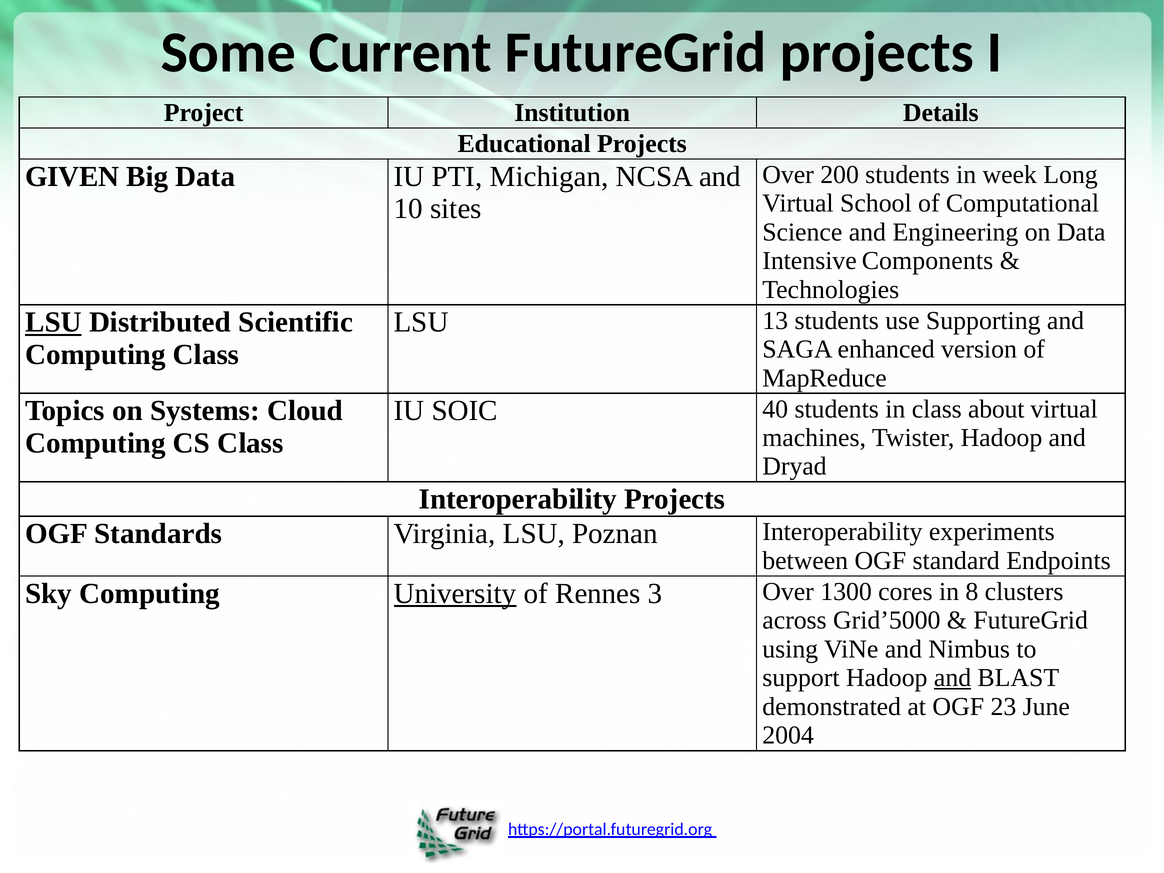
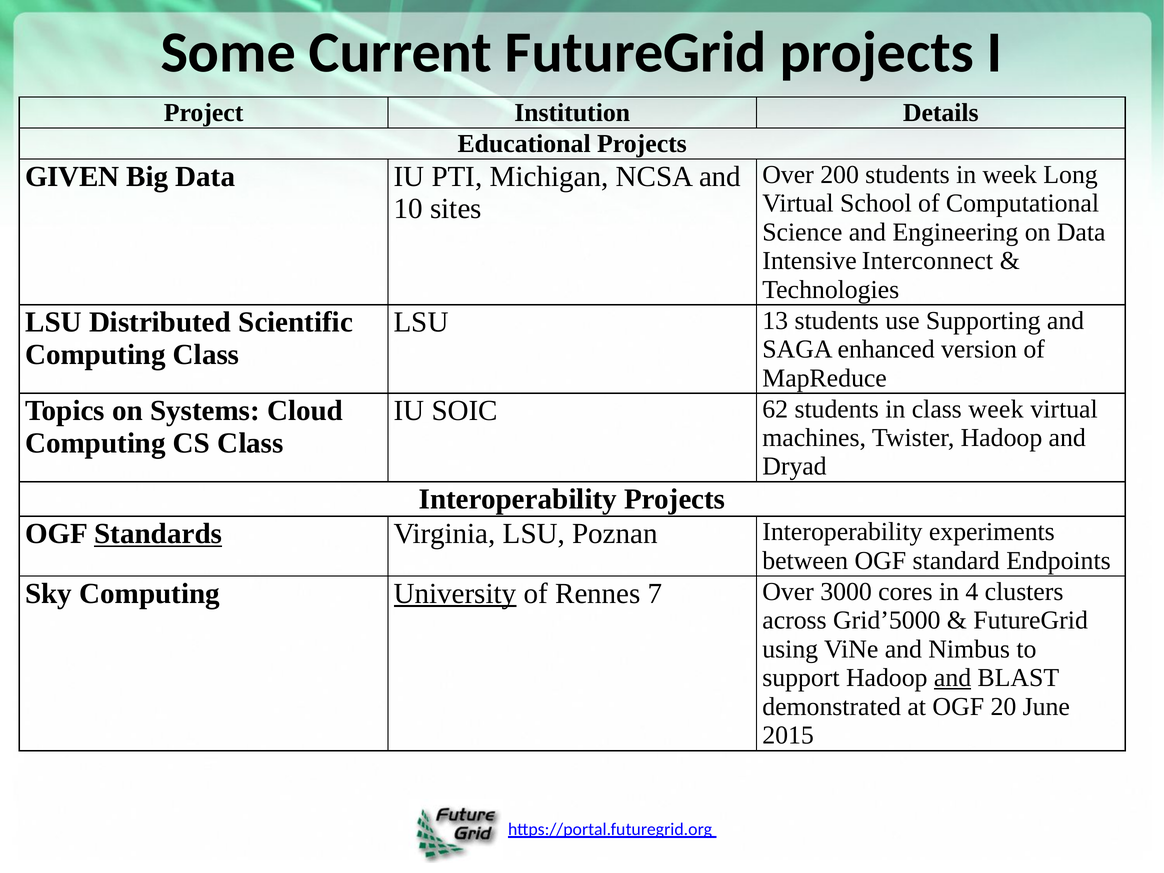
Components: Components -> Interconnect
LSU at (53, 322) underline: present -> none
40: 40 -> 62
class about: about -> week
Standards underline: none -> present
3: 3 -> 7
1300: 1300 -> 3000
8: 8 -> 4
23: 23 -> 20
2004: 2004 -> 2015
